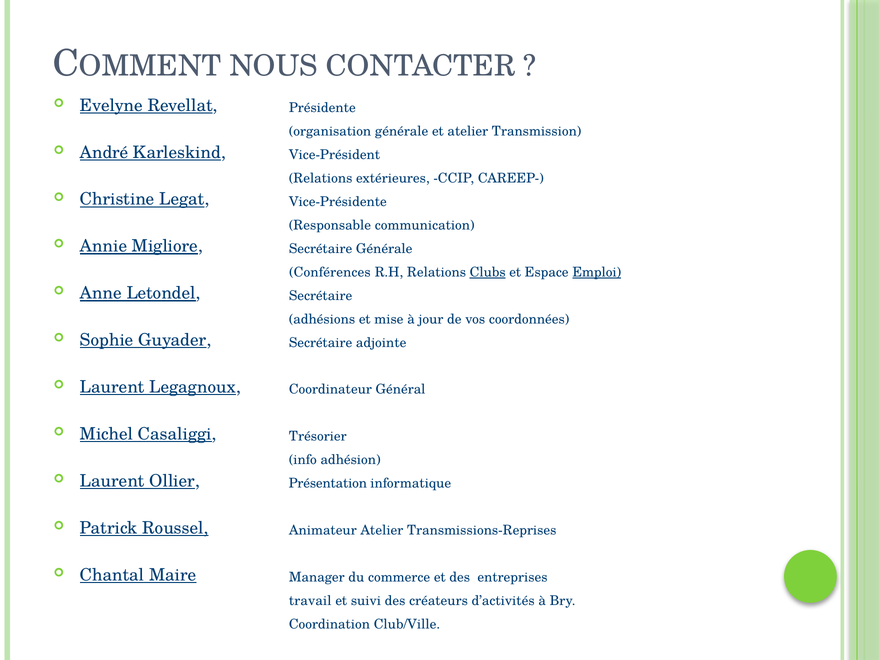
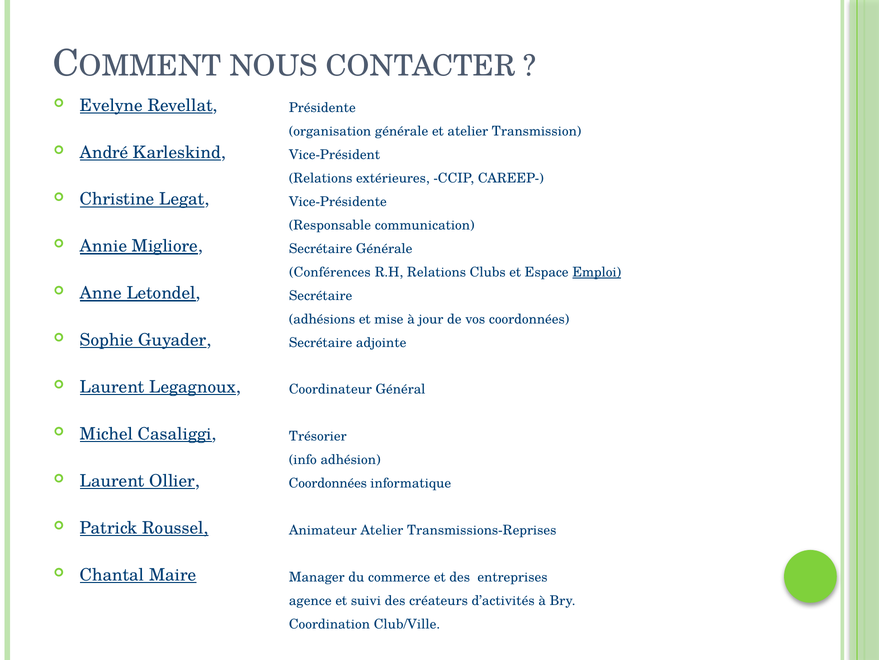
Clubs underline: present -> none
Présentation at (328, 483): Présentation -> Coordonnées
travail: travail -> agence
